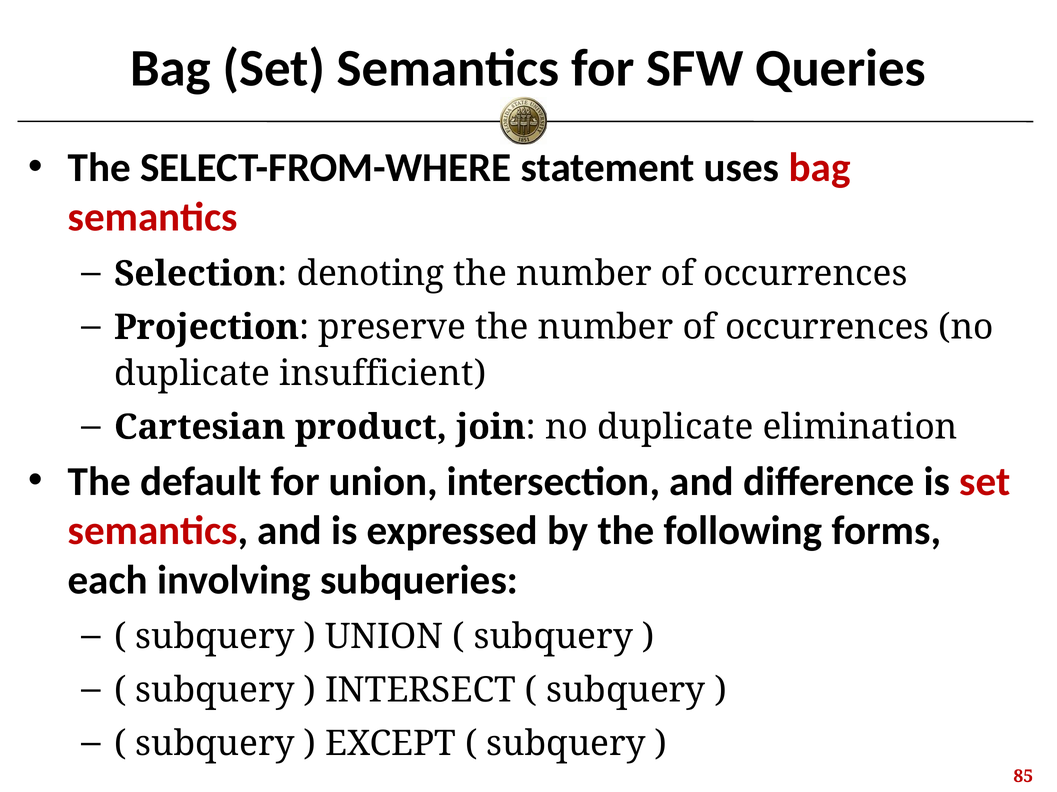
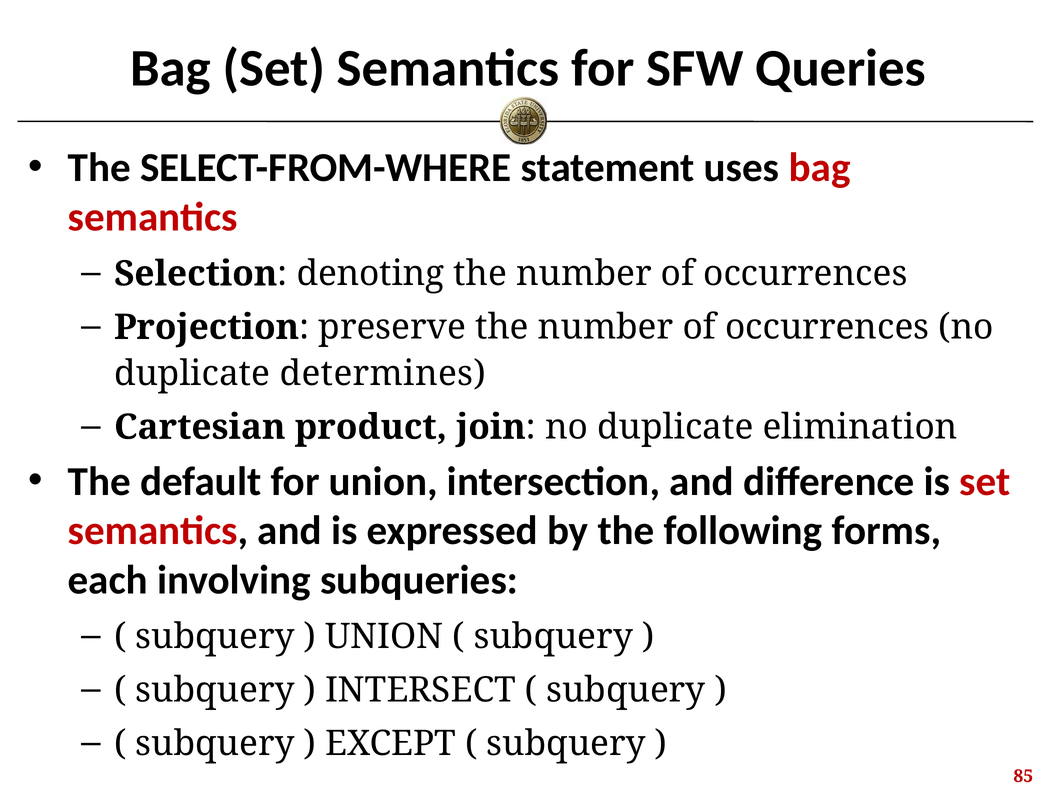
insufficient: insufficient -> determines
